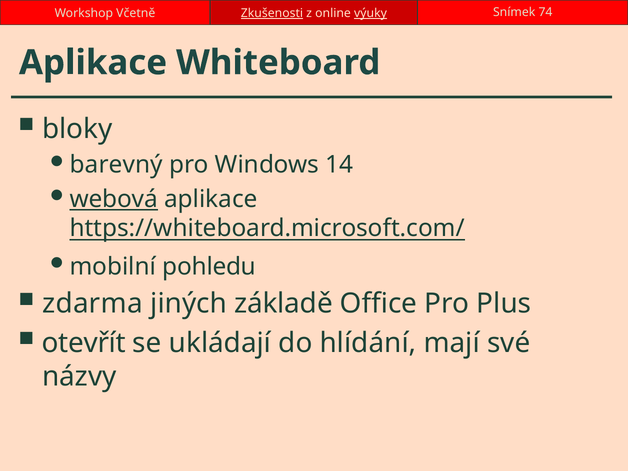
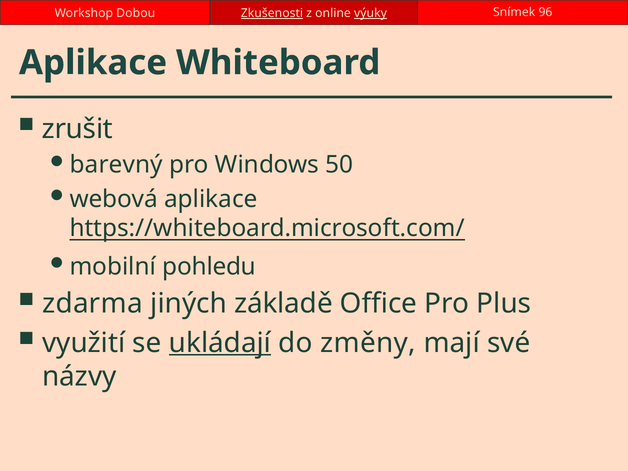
Včetně: Včetně -> Dobou
74: 74 -> 96
bloky: bloky -> zrušit
14: 14 -> 50
webová underline: present -> none
otevřít: otevřít -> využití
ukládají underline: none -> present
hlídání: hlídání -> změny
